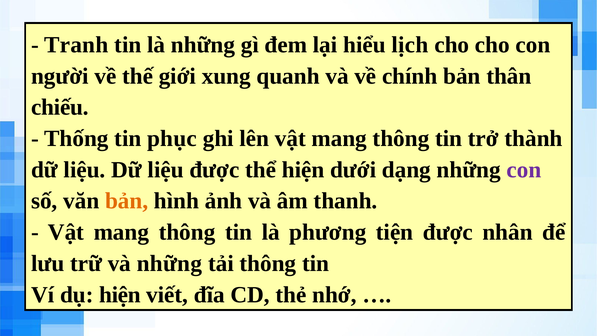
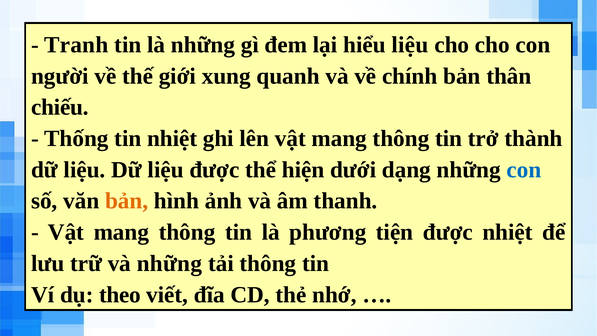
hiểu lịch: lịch -> liệu
tin phục: phục -> nhiệt
con at (524, 170) colour: purple -> blue
được nhân: nhân -> nhiệt
dụ hiện: hiện -> theo
